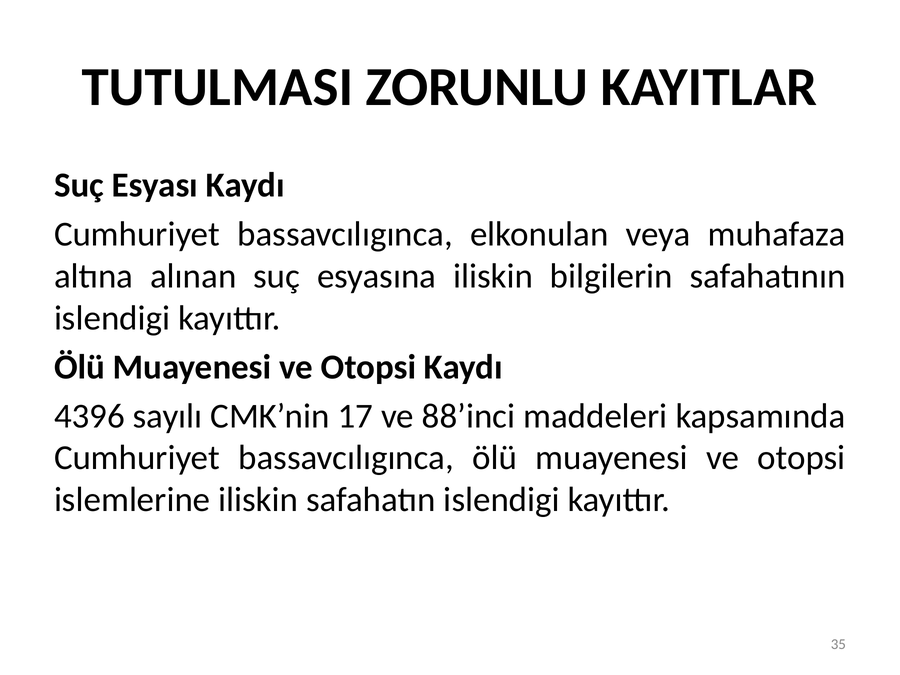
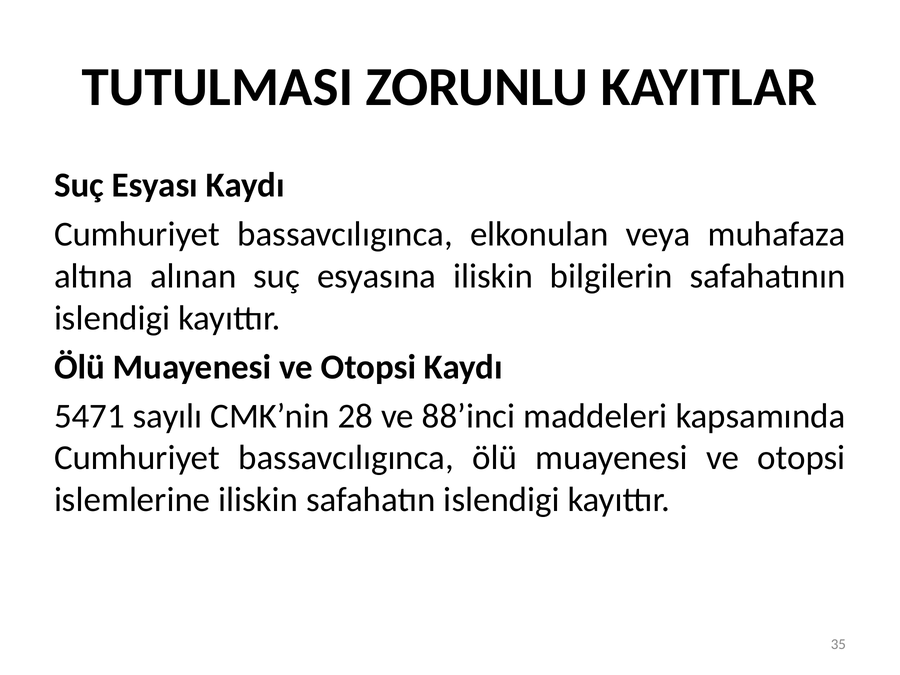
4396: 4396 -> 5471
17: 17 -> 28
